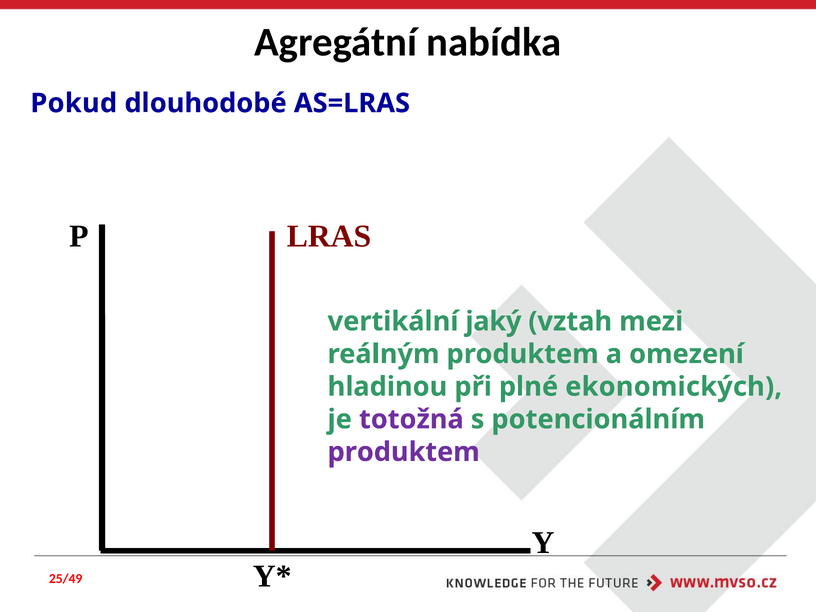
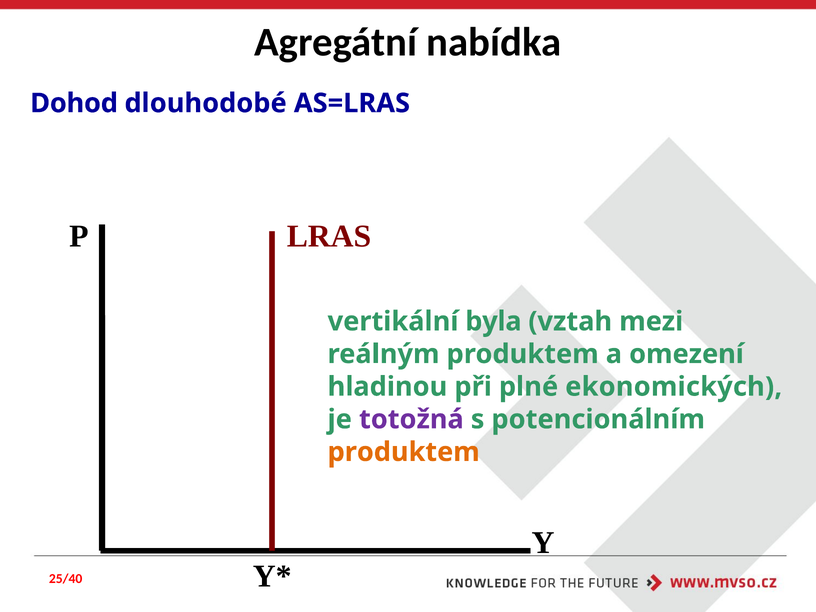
Pokud: Pokud -> Dohod
jaký: jaký -> byla
produktem at (404, 452) colour: purple -> orange
25/49: 25/49 -> 25/40
